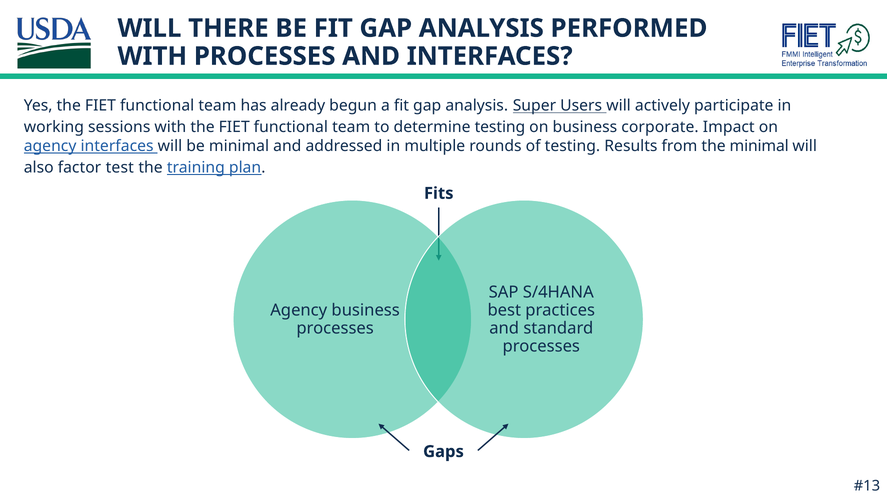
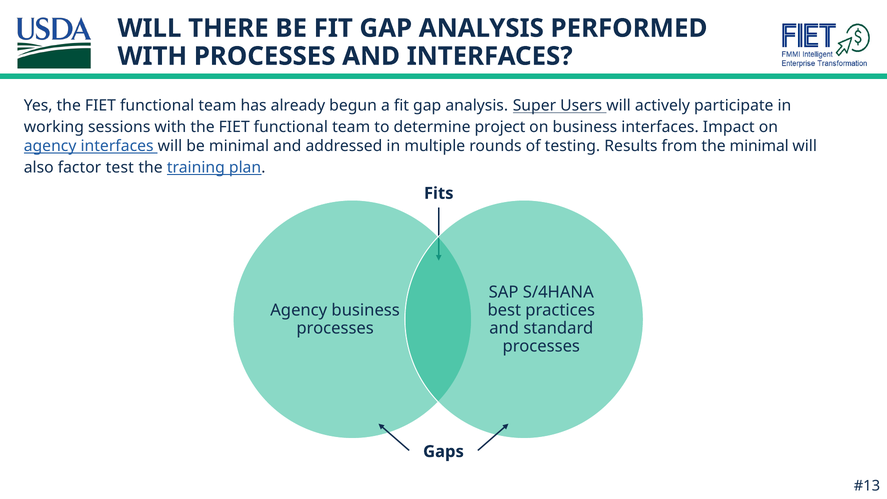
determine testing: testing -> project
business corporate: corporate -> interfaces
